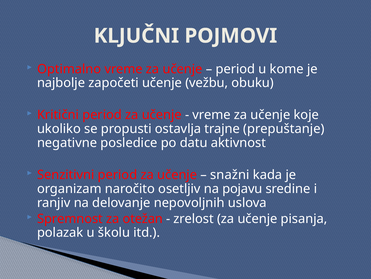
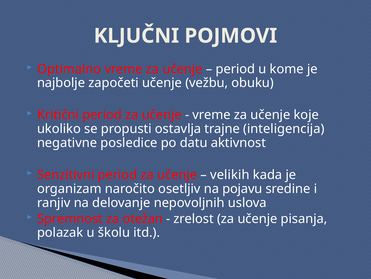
prepuštanje: prepuštanje -> inteligencija
snažni: snažni -> velikih
